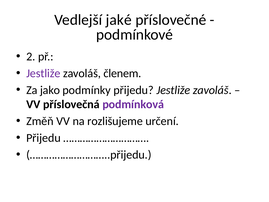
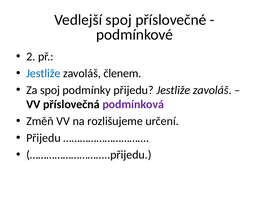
Vedlejší jaké: jaké -> spoj
Jestliže at (43, 73) colour: purple -> blue
Za jako: jako -> spoj
